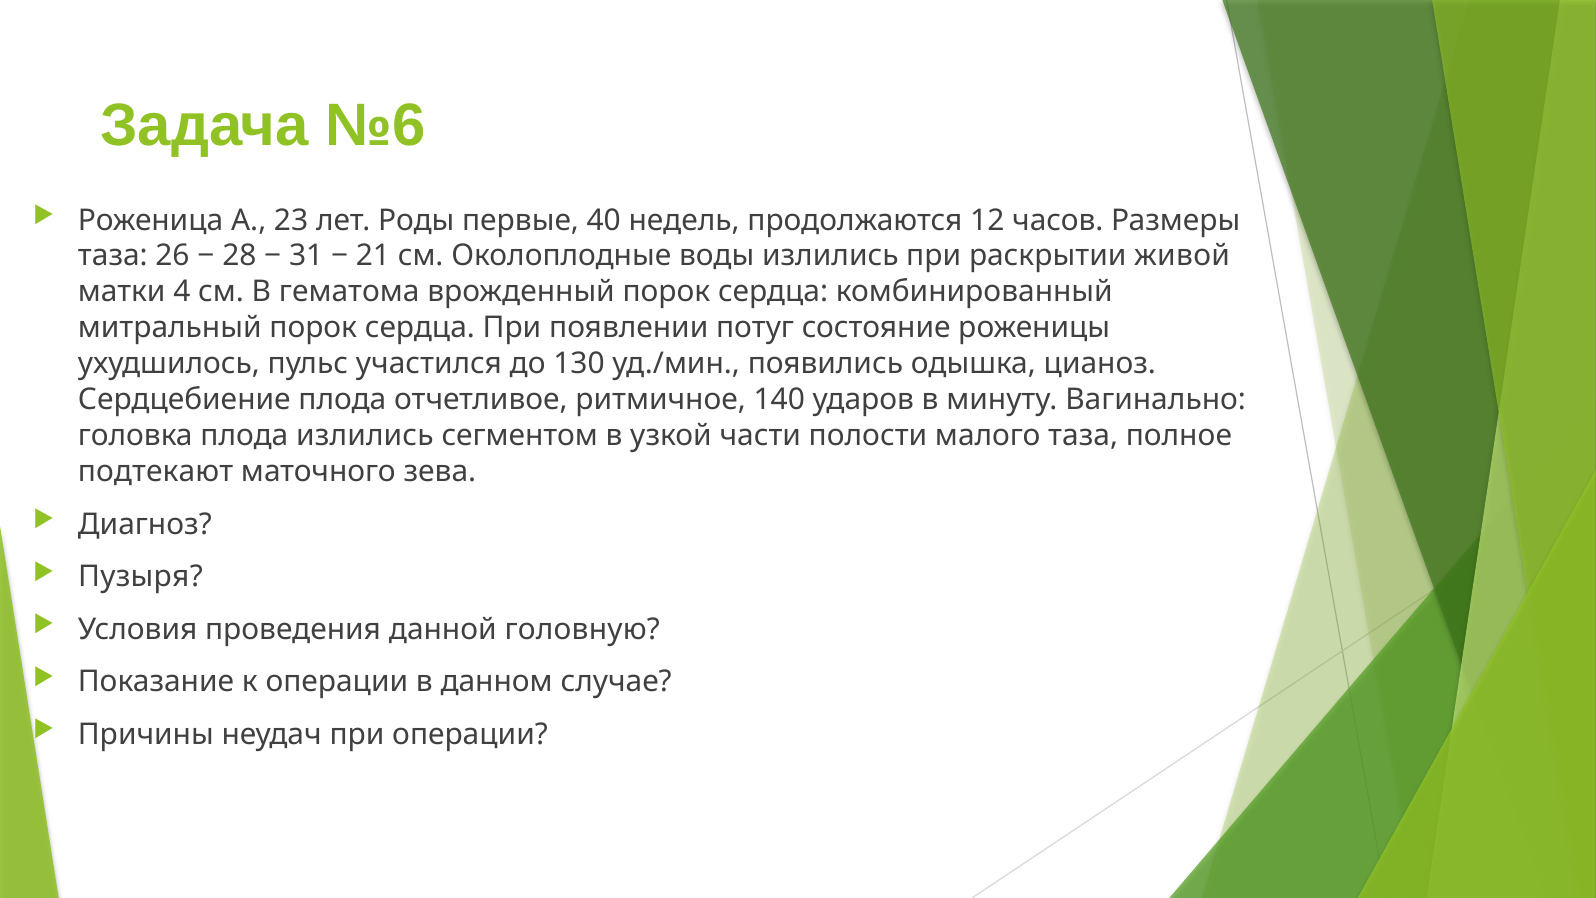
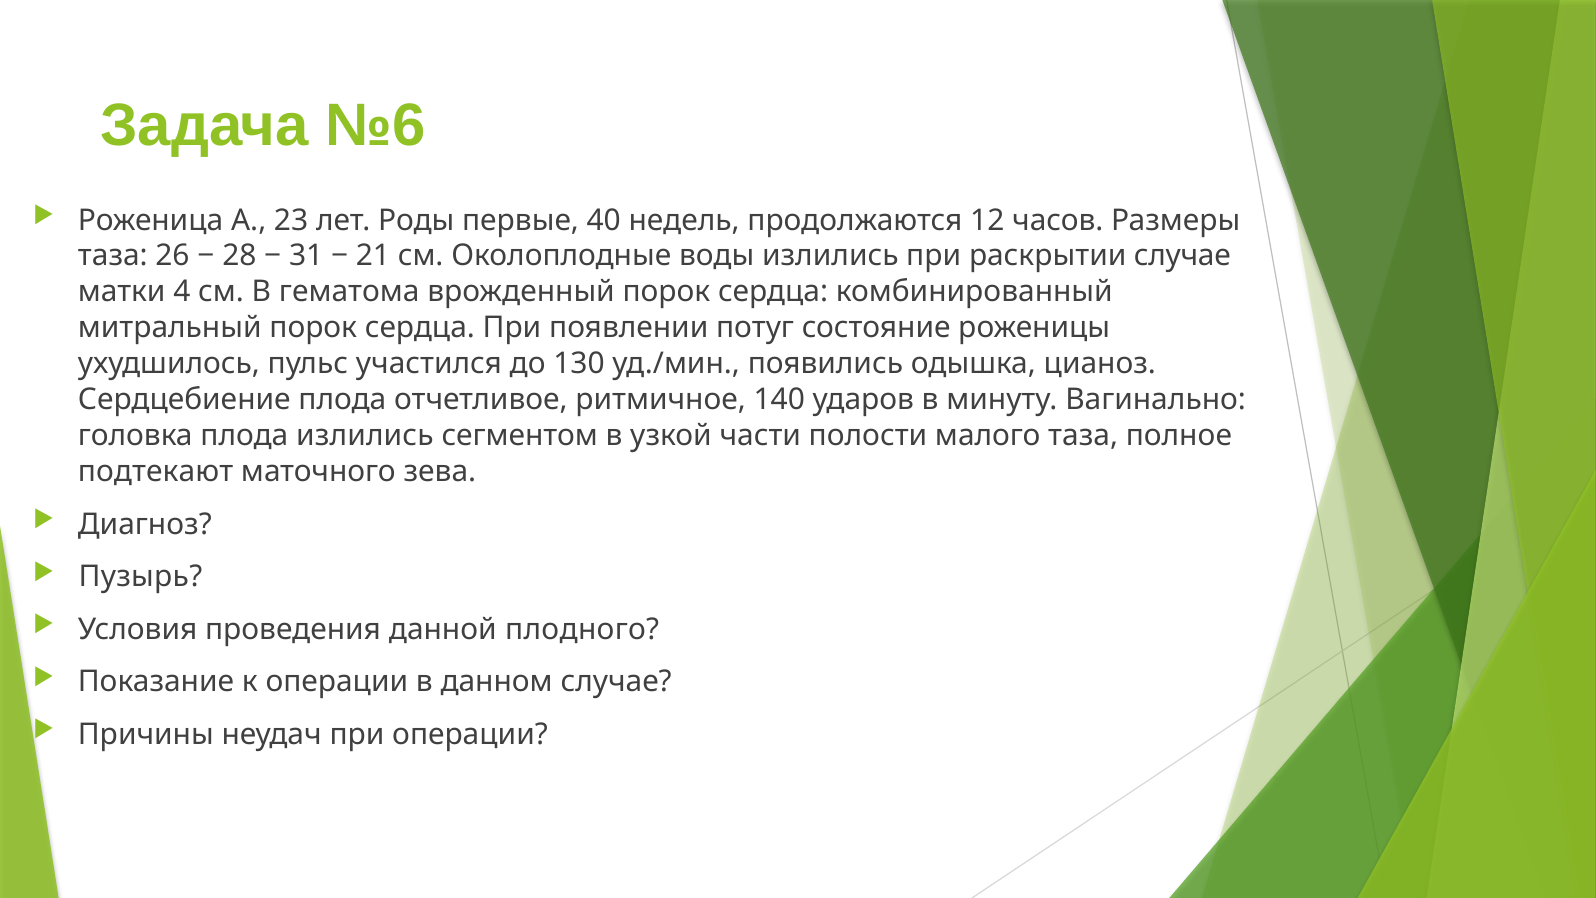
раскрытии живой: живой -> случае
Пузыря: Пузыря -> Пузырь
головную: головную -> плодного
